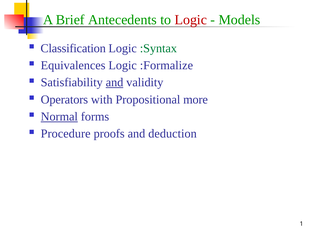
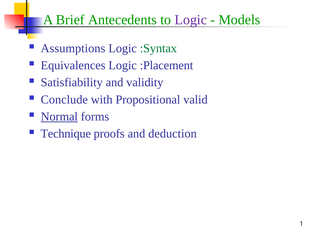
Logic at (191, 20) colour: red -> purple
Classification: Classification -> Assumptions
:Formalize: :Formalize -> :Placement
and at (115, 82) underline: present -> none
Operators: Operators -> Conclude
more: more -> valid
Procedure: Procedure -> Technique
